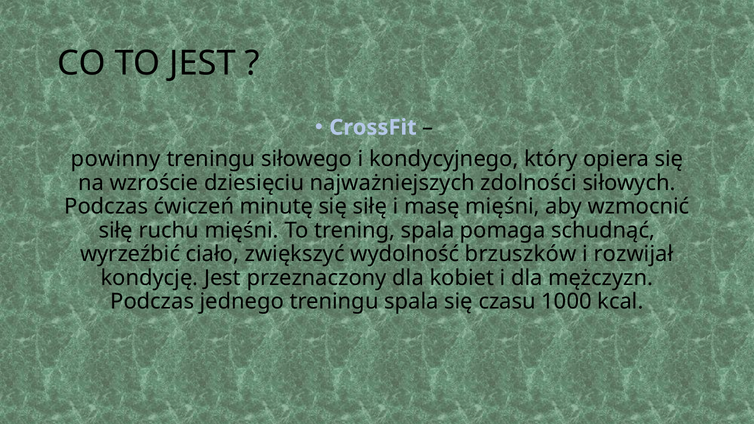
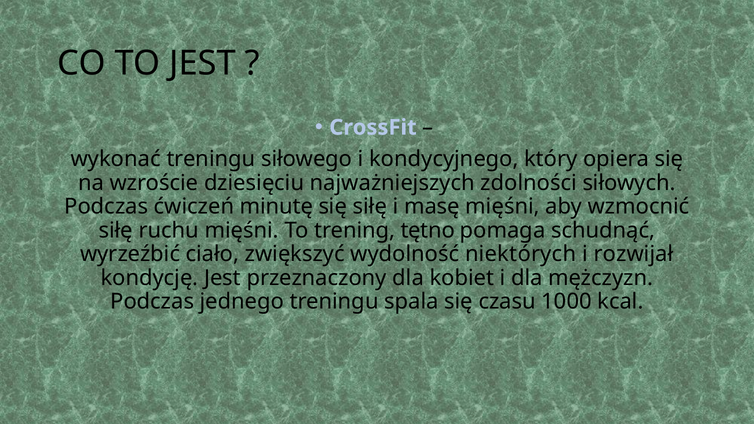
powinny: powinny -> wykonać
trening spala: spala -> tętno
brzuszków: brzuszków -> niektórych
